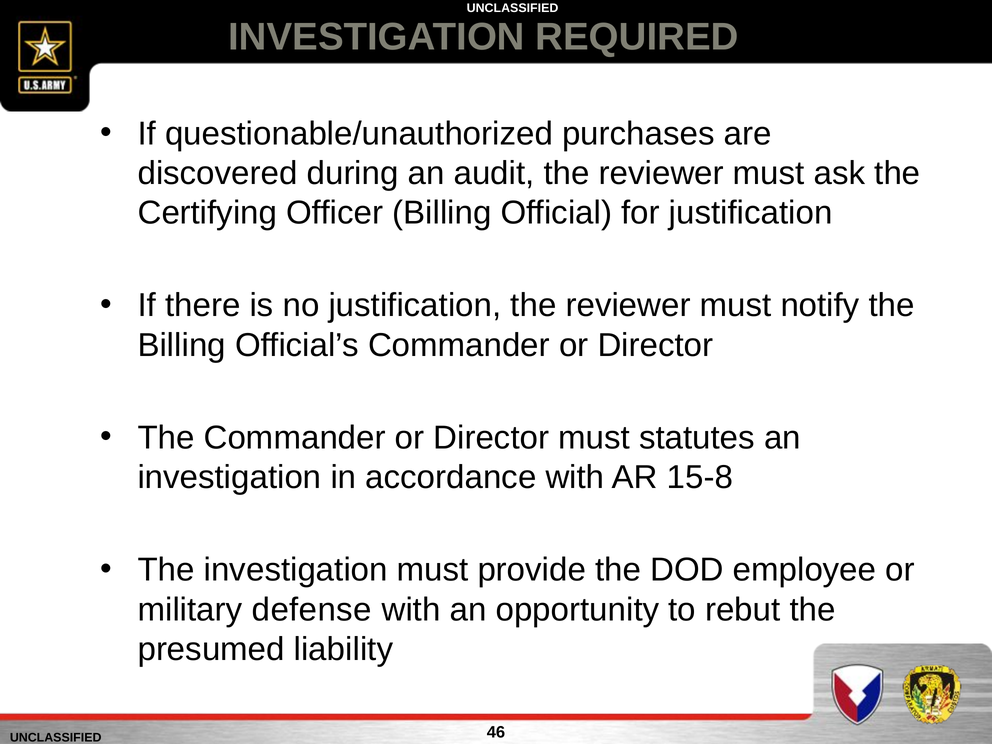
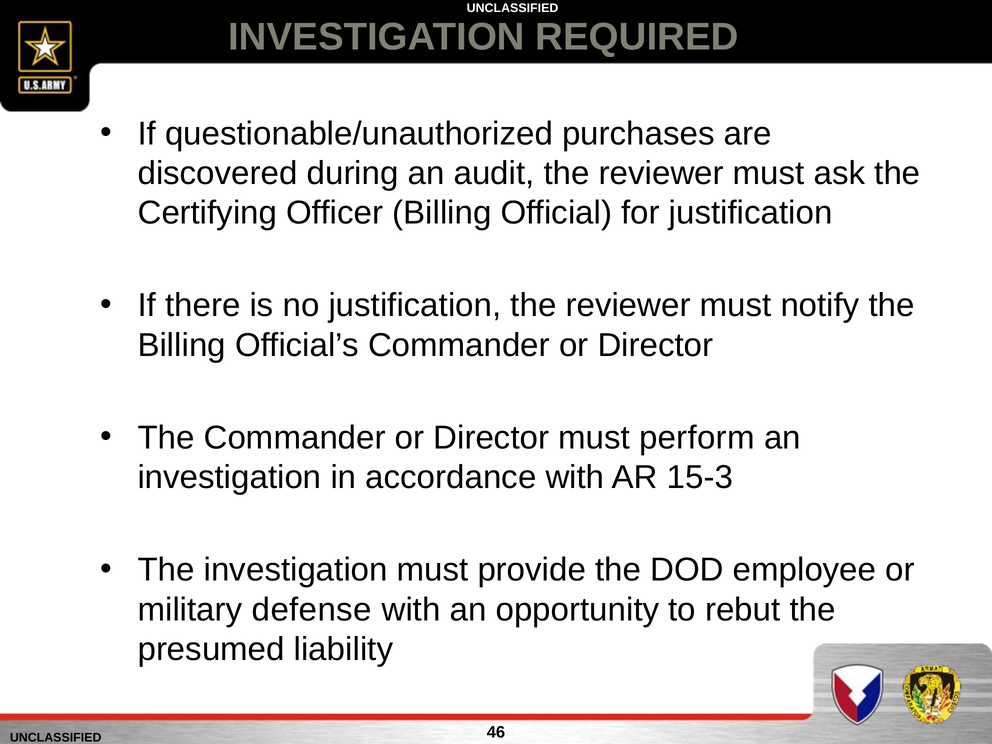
statutes: statutes -> perform
15-8: 15-8 -> 15-3
